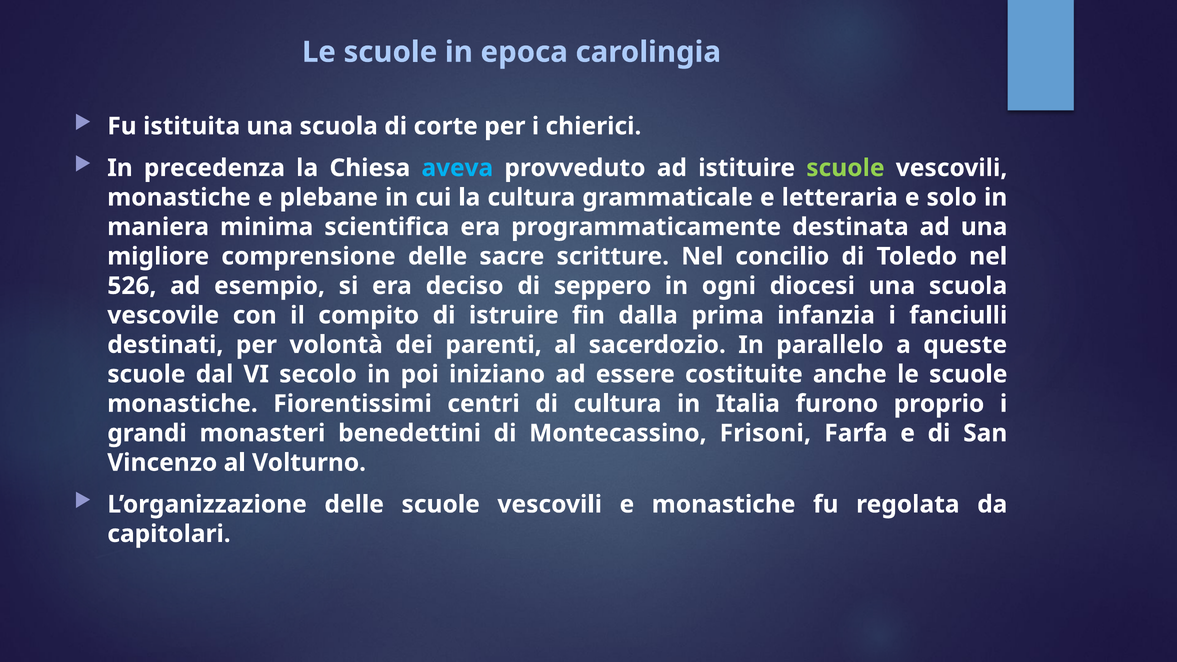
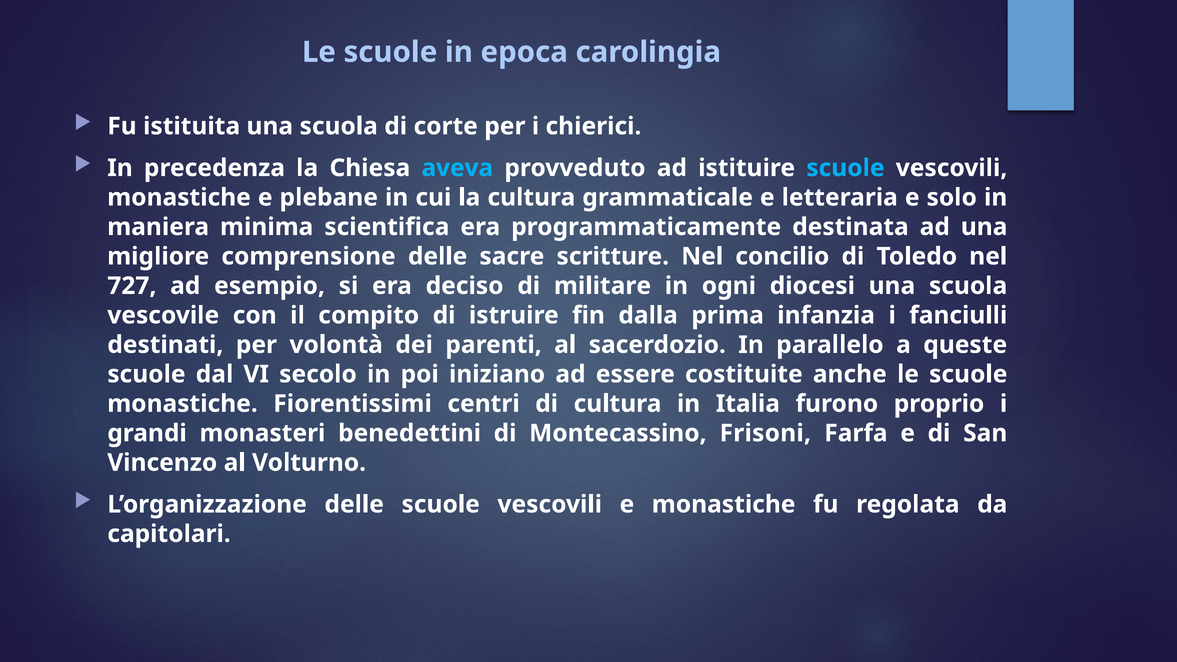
scuole at (845, 168) colour: light green -> light blue
526: 526 -> 727
seppero: seppero -> militare
